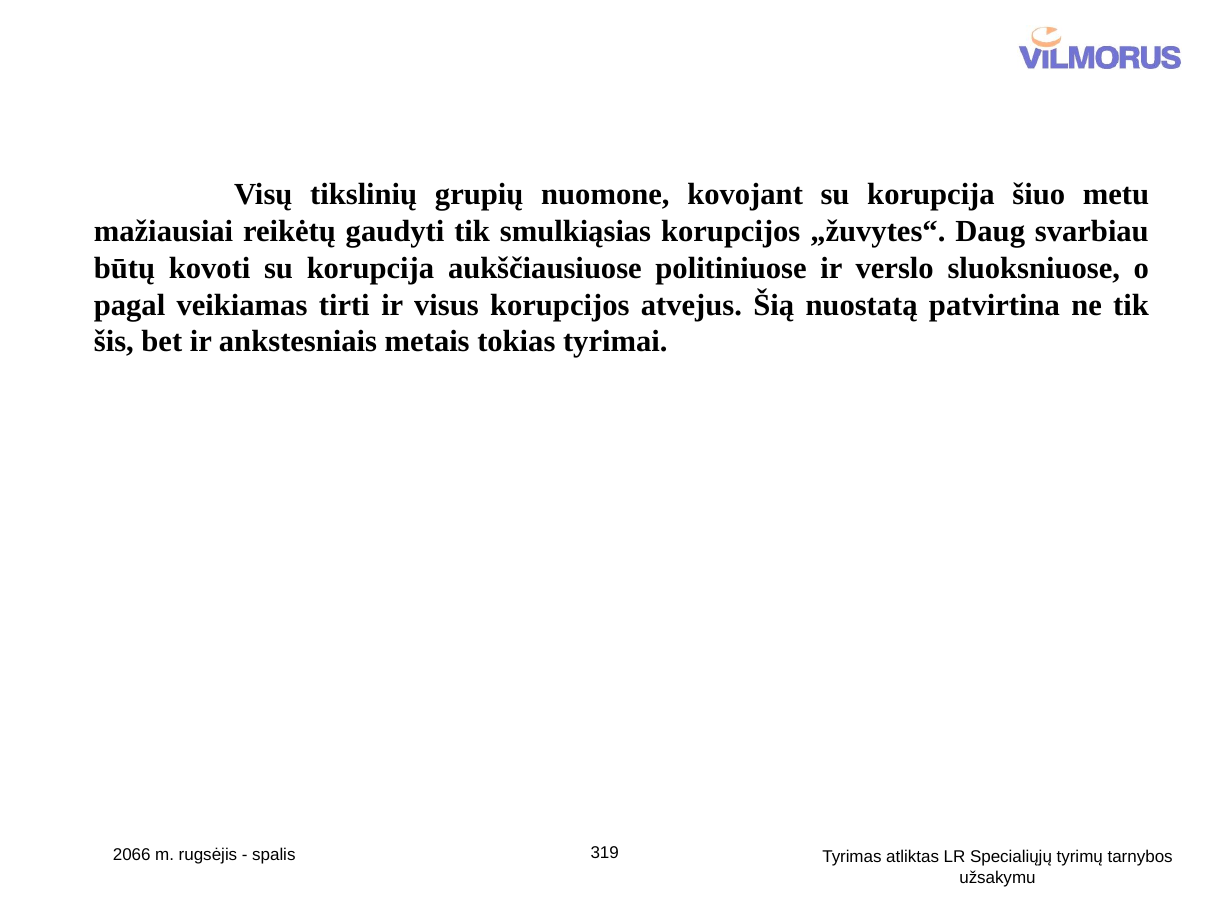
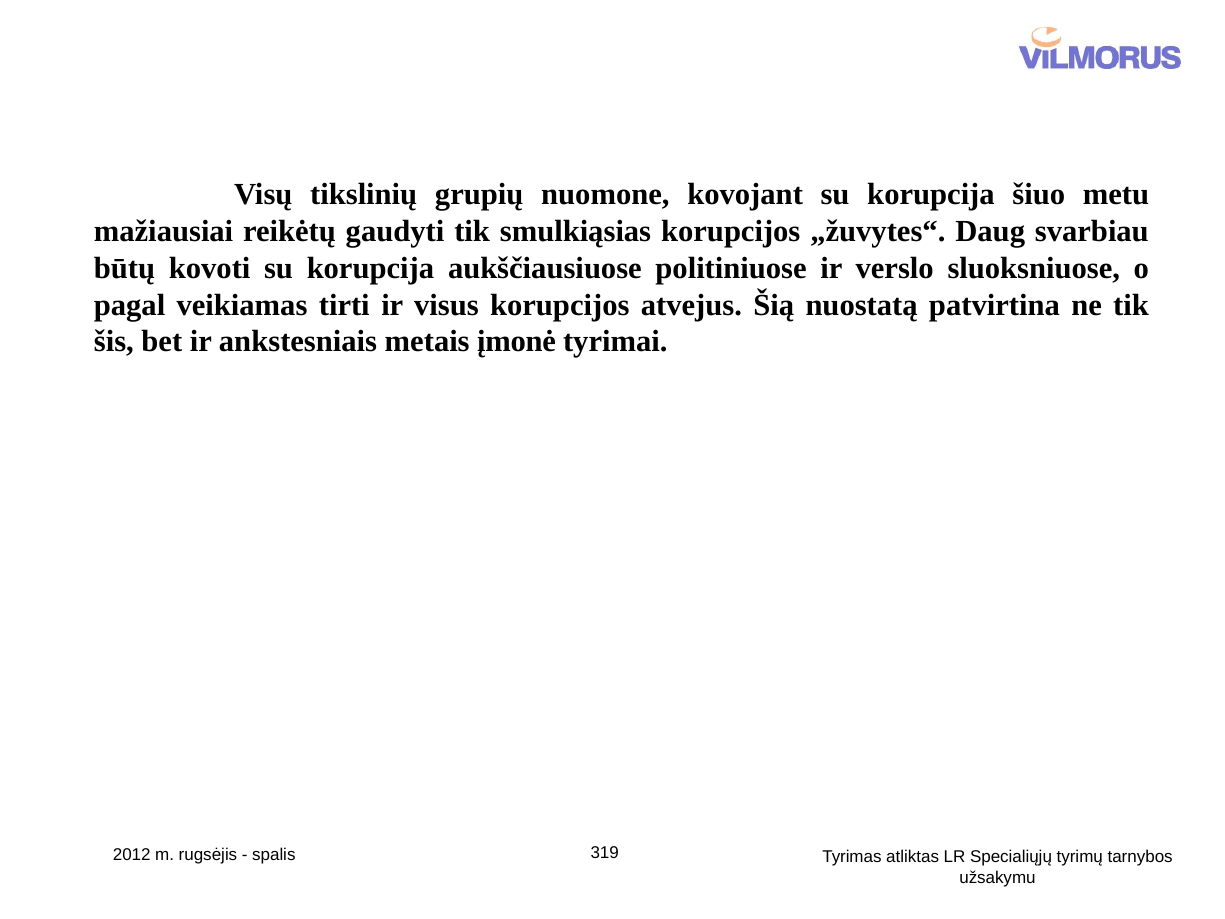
tokias: tokias -> įmonė
2066: 2066 -> 2012
